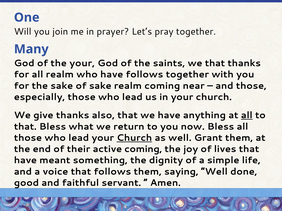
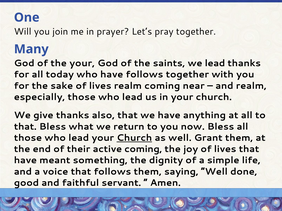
we that: that -> lead
all realm: realm -> today
sake of sake: sake -> lives
and those: those -> realm
all at (247, 116) underline: present -> none
